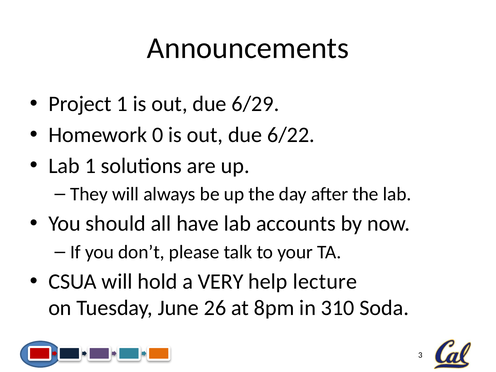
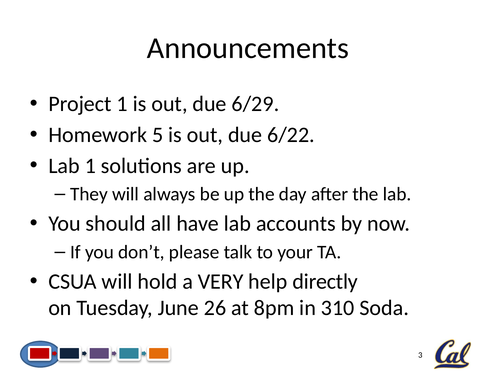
0: 0 -> 5
lecture: lecture -> directly
